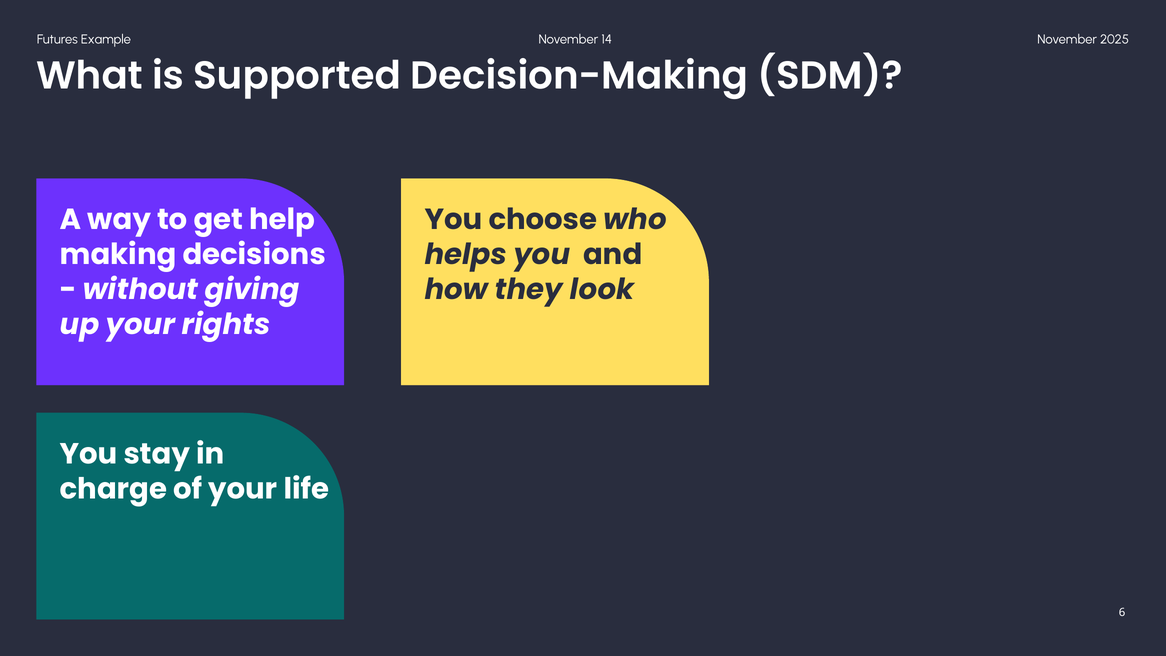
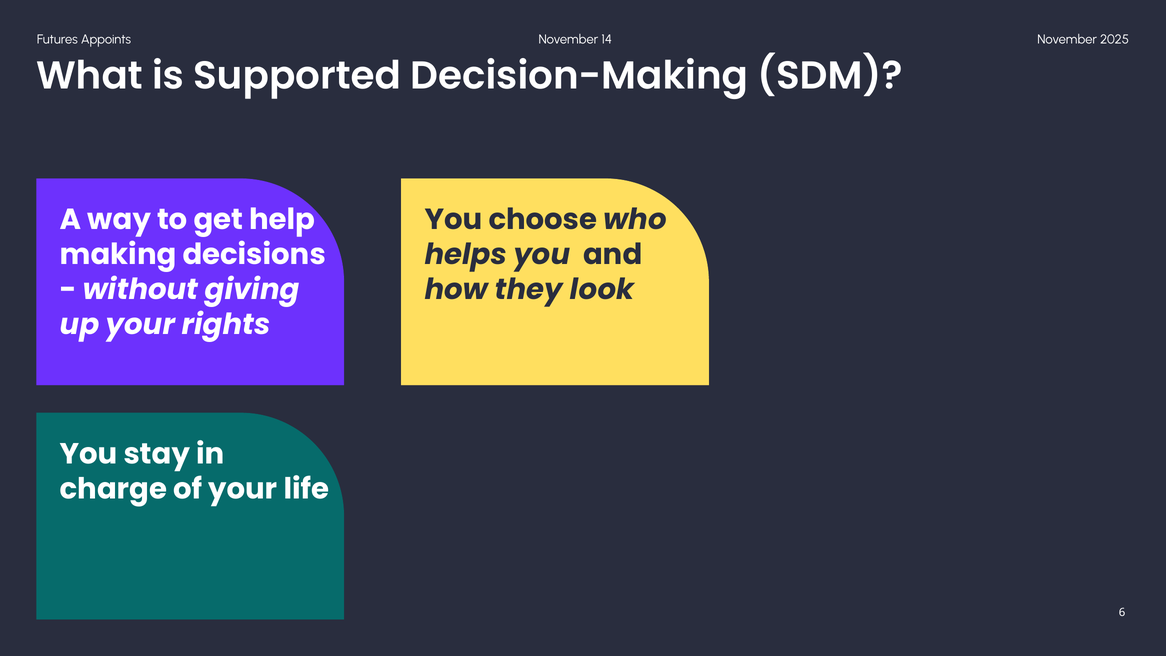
Example: Example -> Appoints
